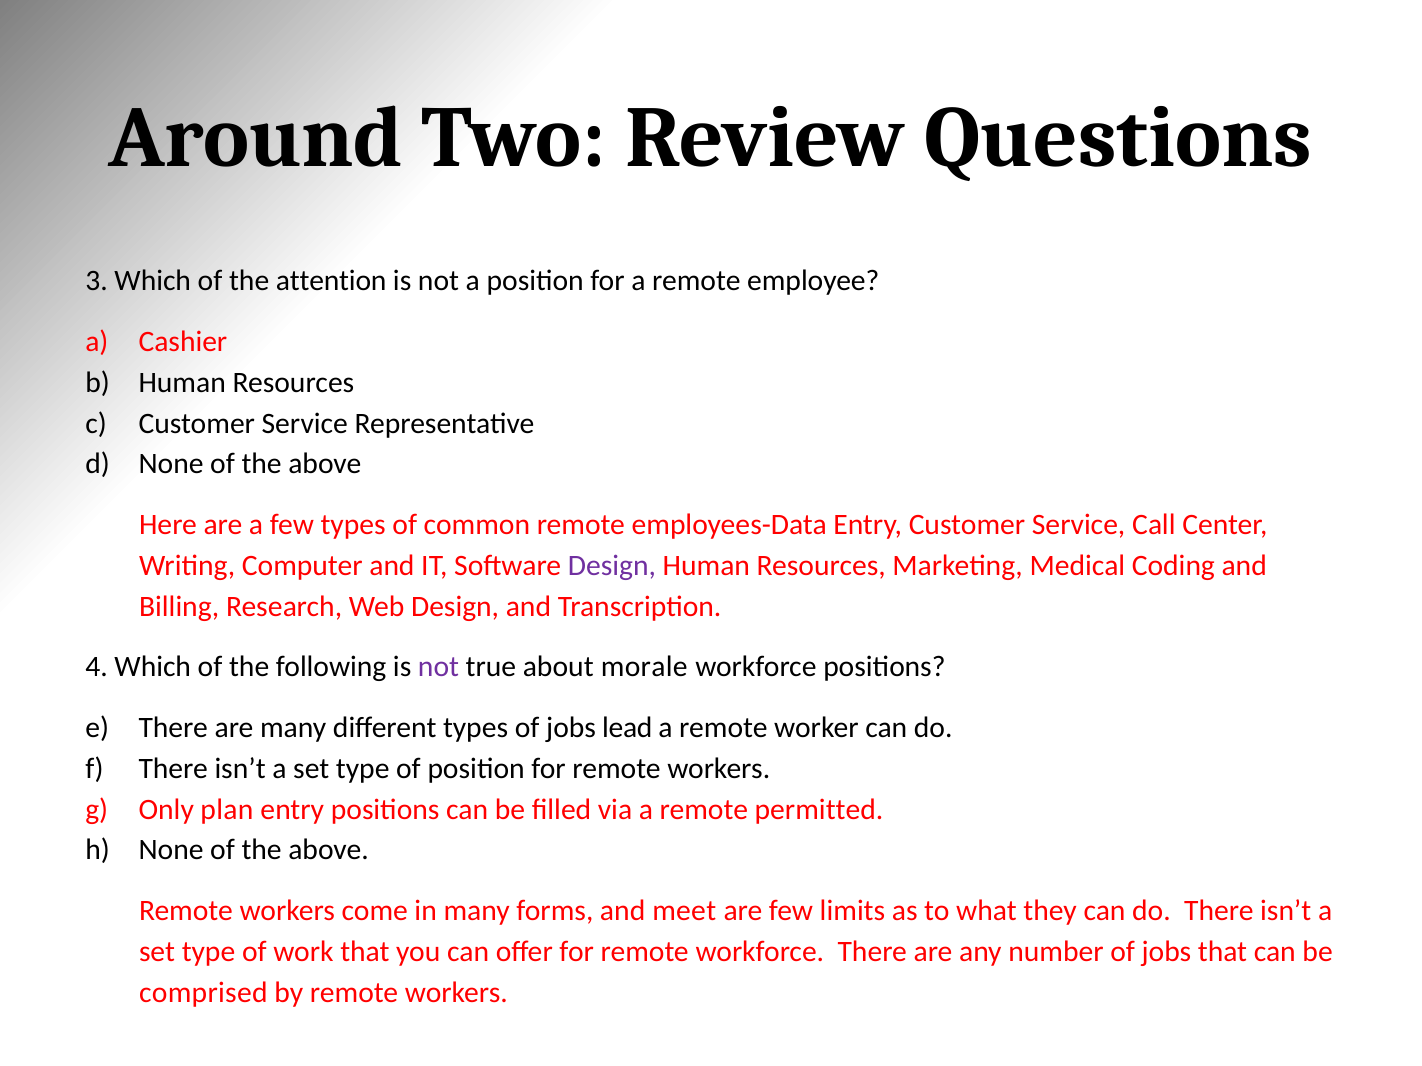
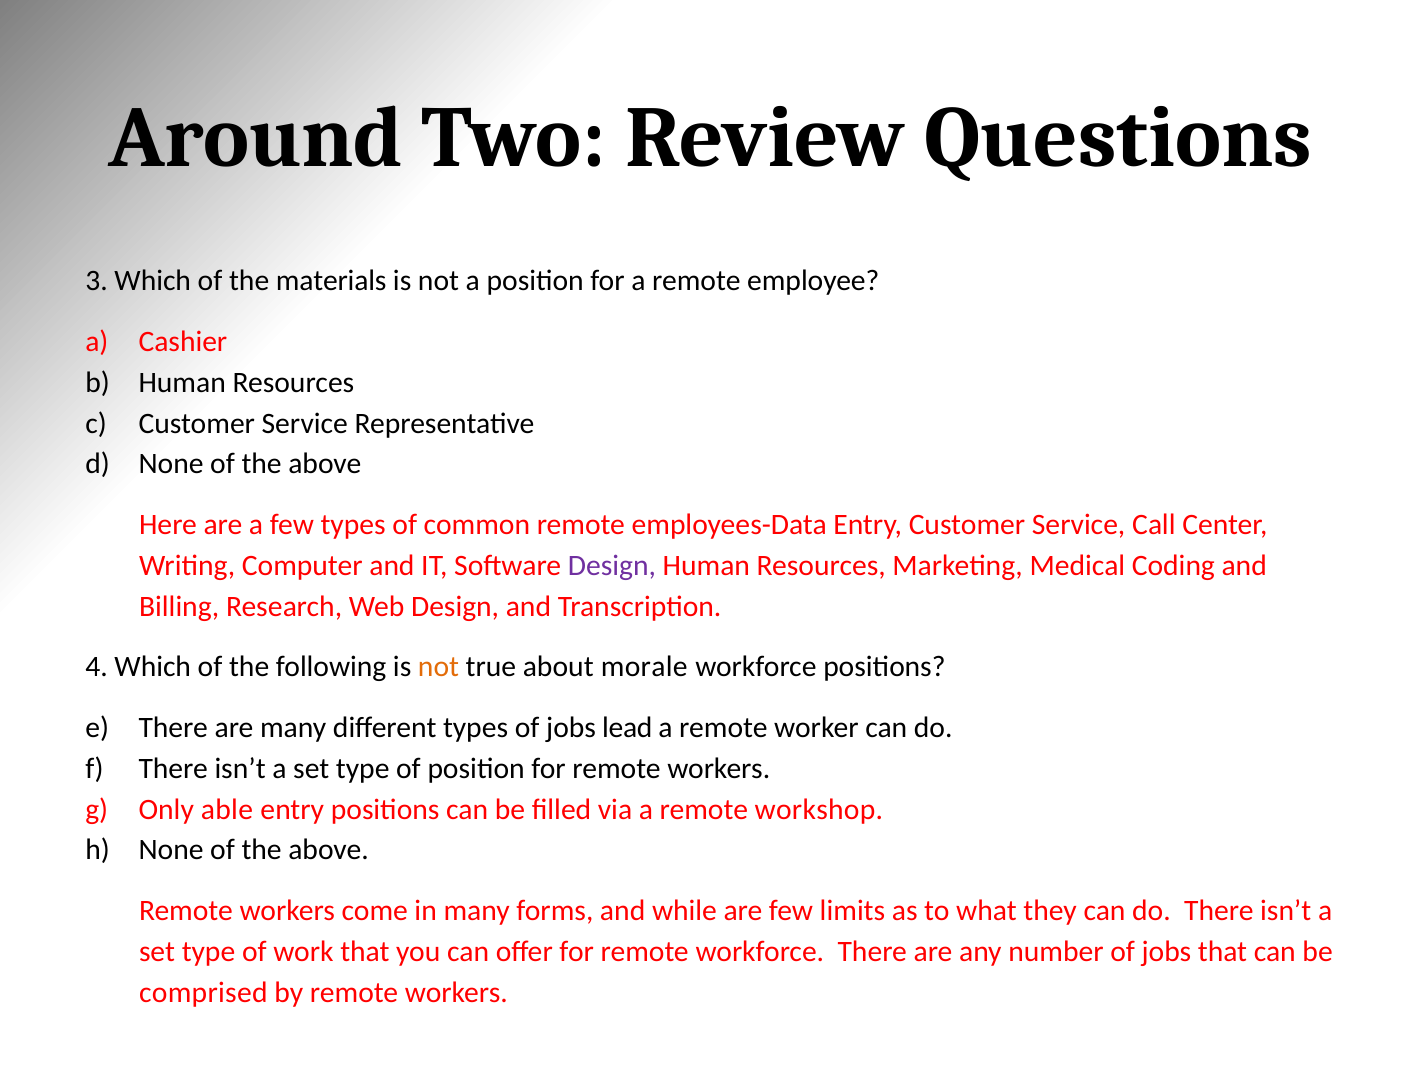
attention: attention -> materials
not at (439, 667) colour: purple -> orange
plan: plan -> able
permitted: permitted -> workshop
meet: meet -> while
